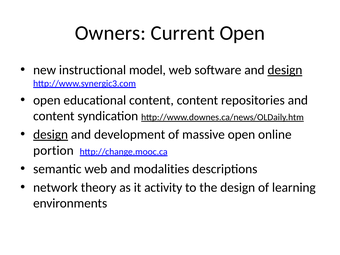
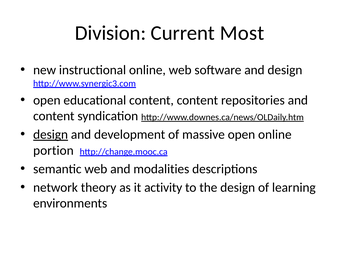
Owners: Owners -> Division
Current Open: Open -> Most
instructional model: model -> online
design at (285, 70) underline: present -> none
